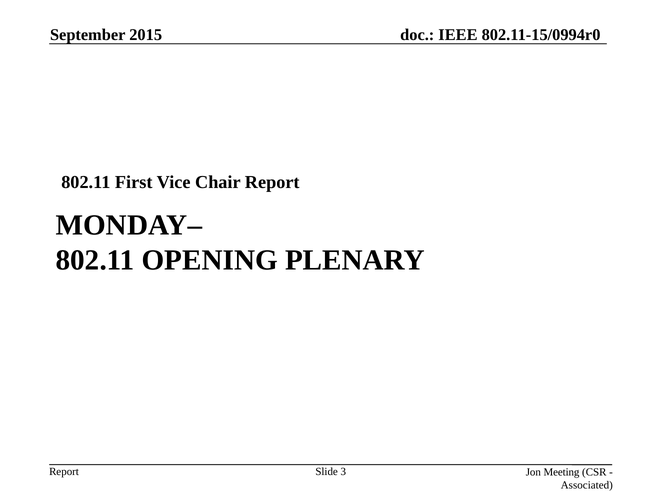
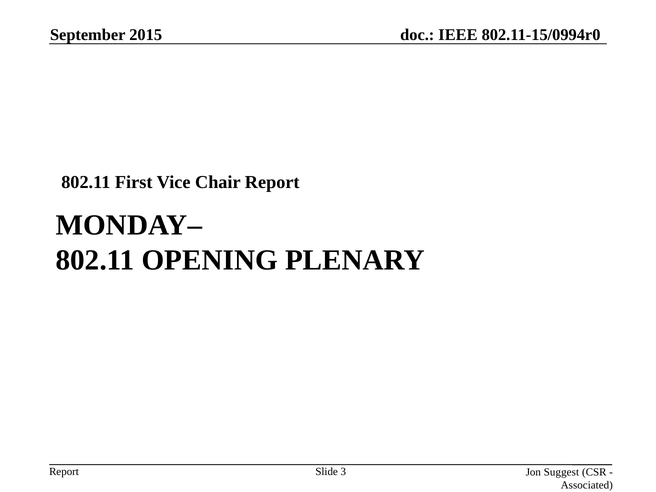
Meeting: Meeting -> Suggest
